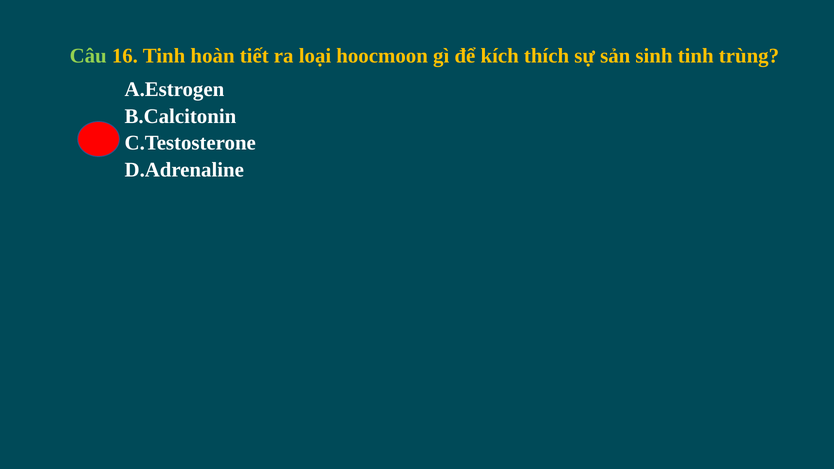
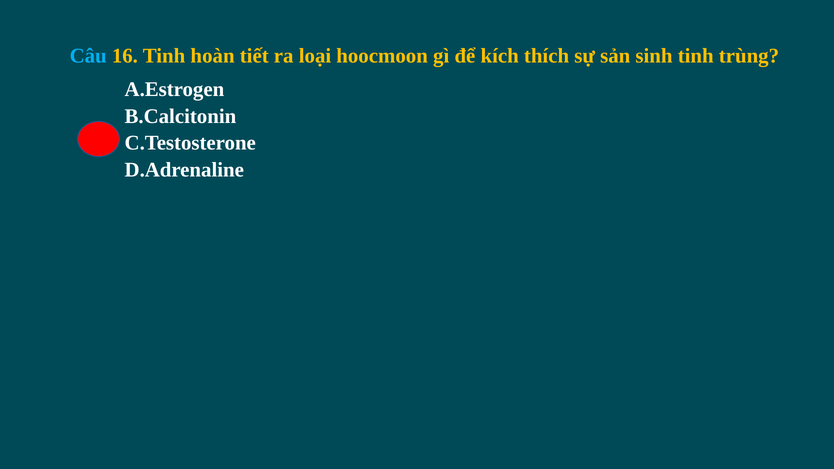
Câu colour: light green -> light blue
